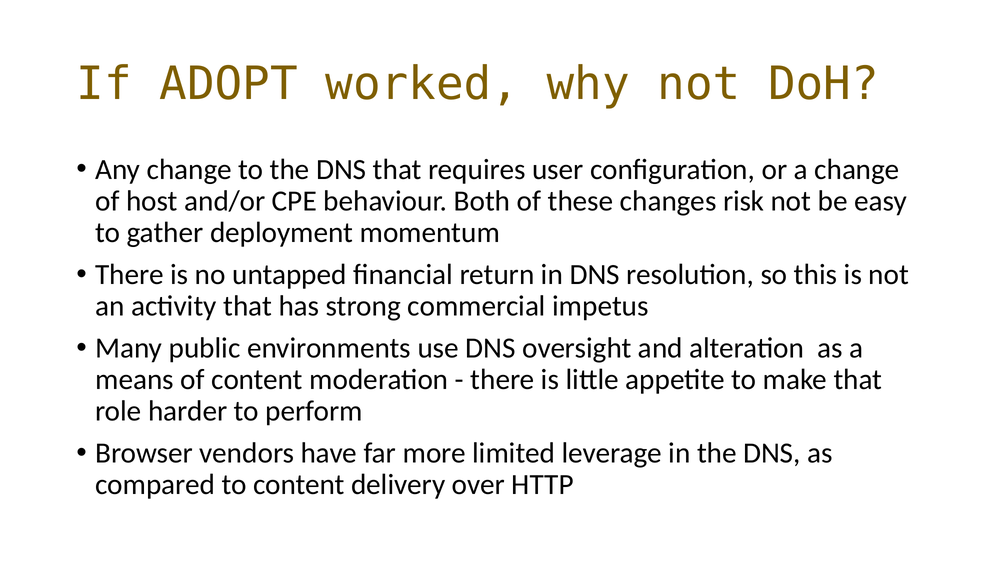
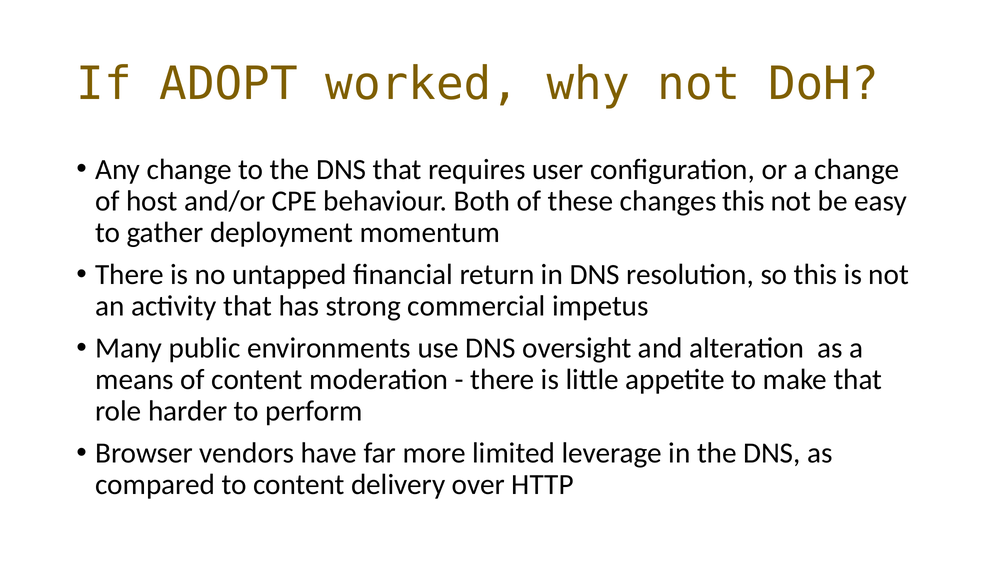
changes risk: risk -> this
